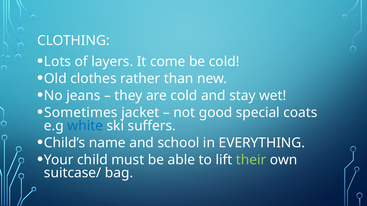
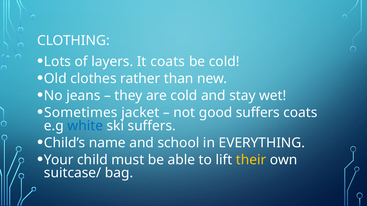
It come: come -> coats
good special: special -> suffers
their colour: light green -> yellow
